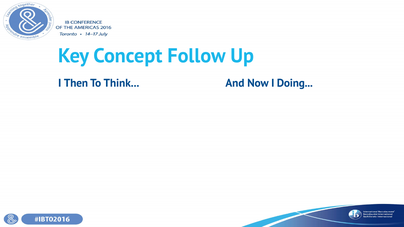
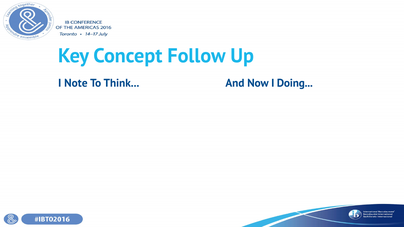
Then: Then -> Note
